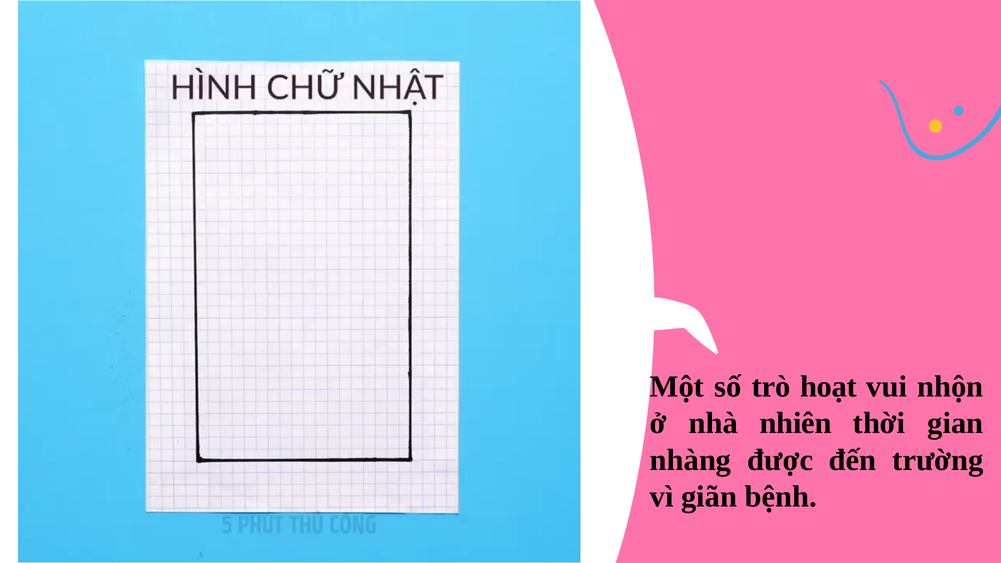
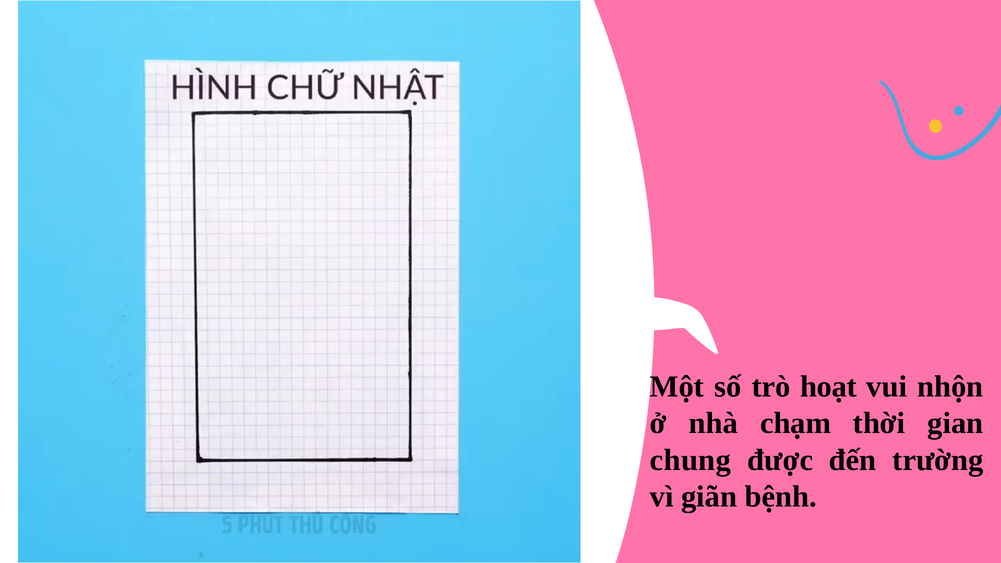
nhiên: nhiên -> chạm
nhàng: nhàng -> chung
